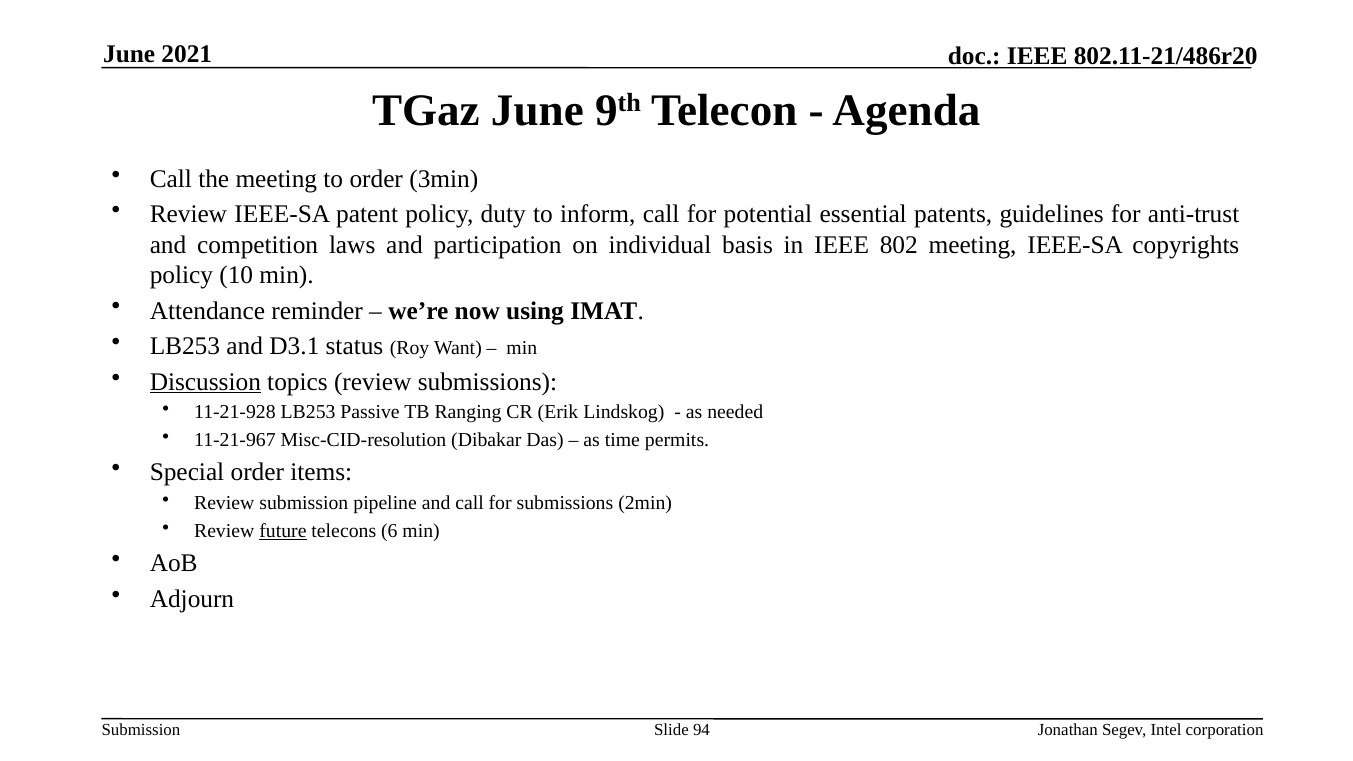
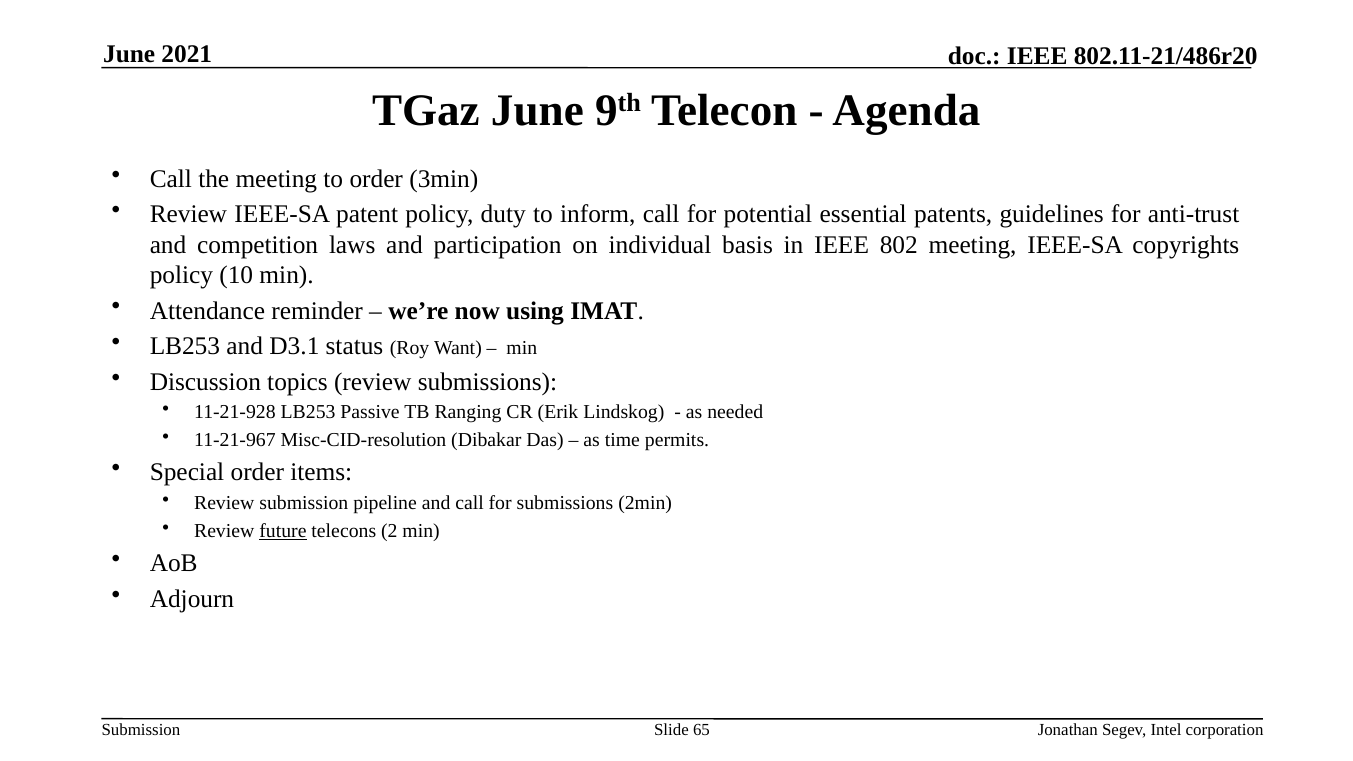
Discussion underline: present -> none
6: 6 -> 2
94: 94 -> 65
